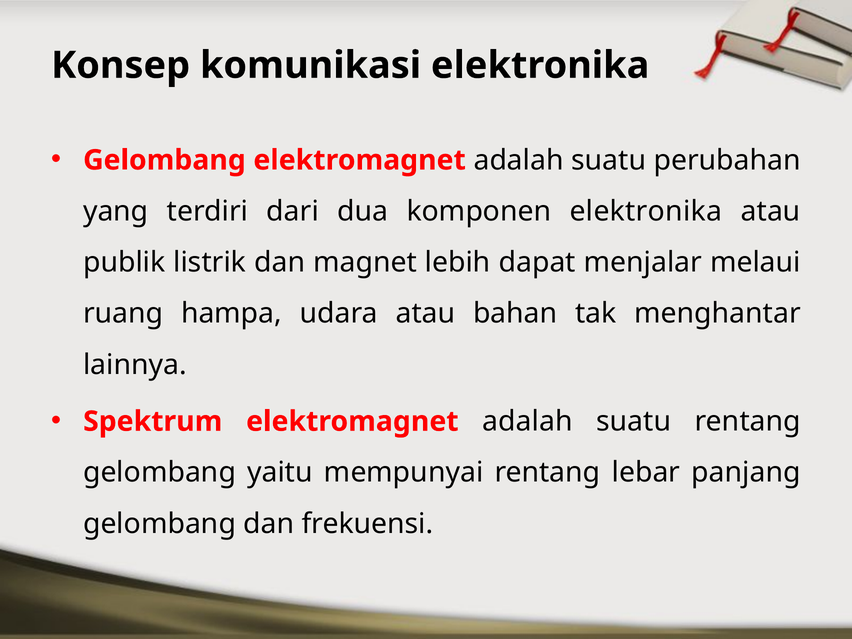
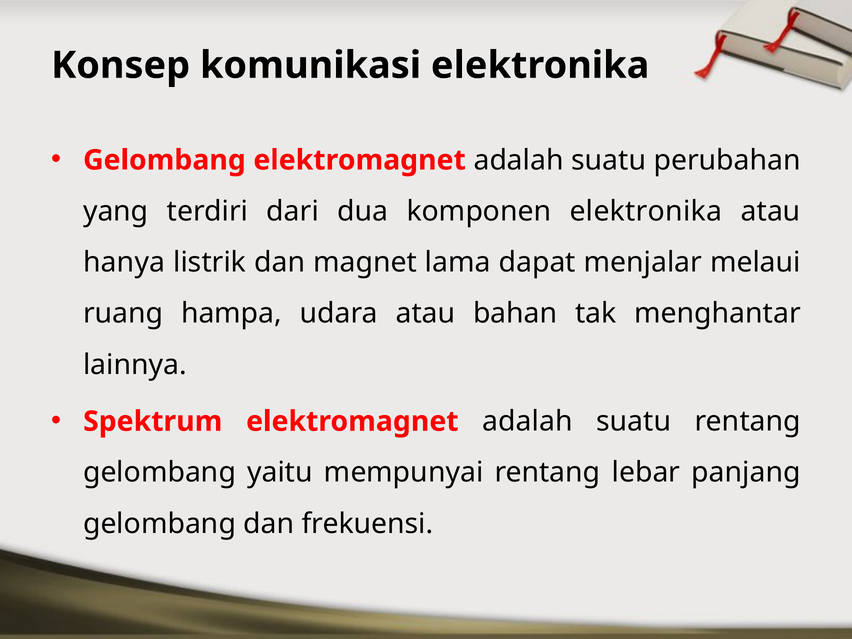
publik: publik -> hanya
lebih: lebih -> lama
